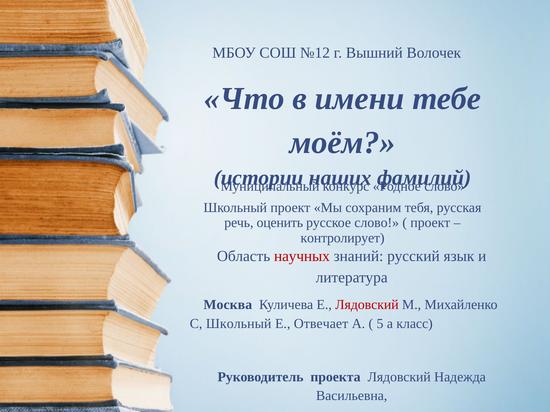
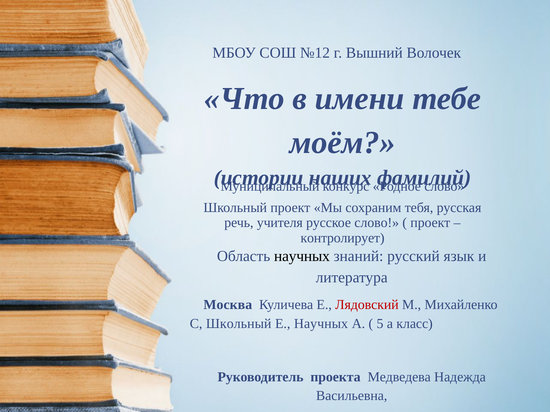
оценить: оценить -> учителя
научных at (302, 257) colour: red -> black
Е Отвечает: Отвечает -> Научных
проекта Лядовский: Лядовский -> Медведева
